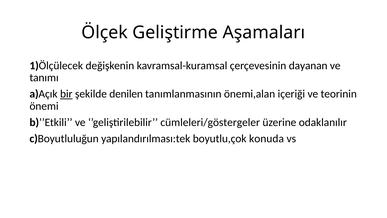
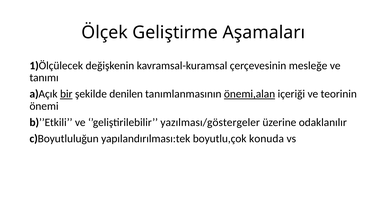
dayanan: dayanan -> mesleğe
önemi,alan underline: none -> present
cümleleri/göstergeler: cümleleri/göstergeler -> yazılması/göstergeler
